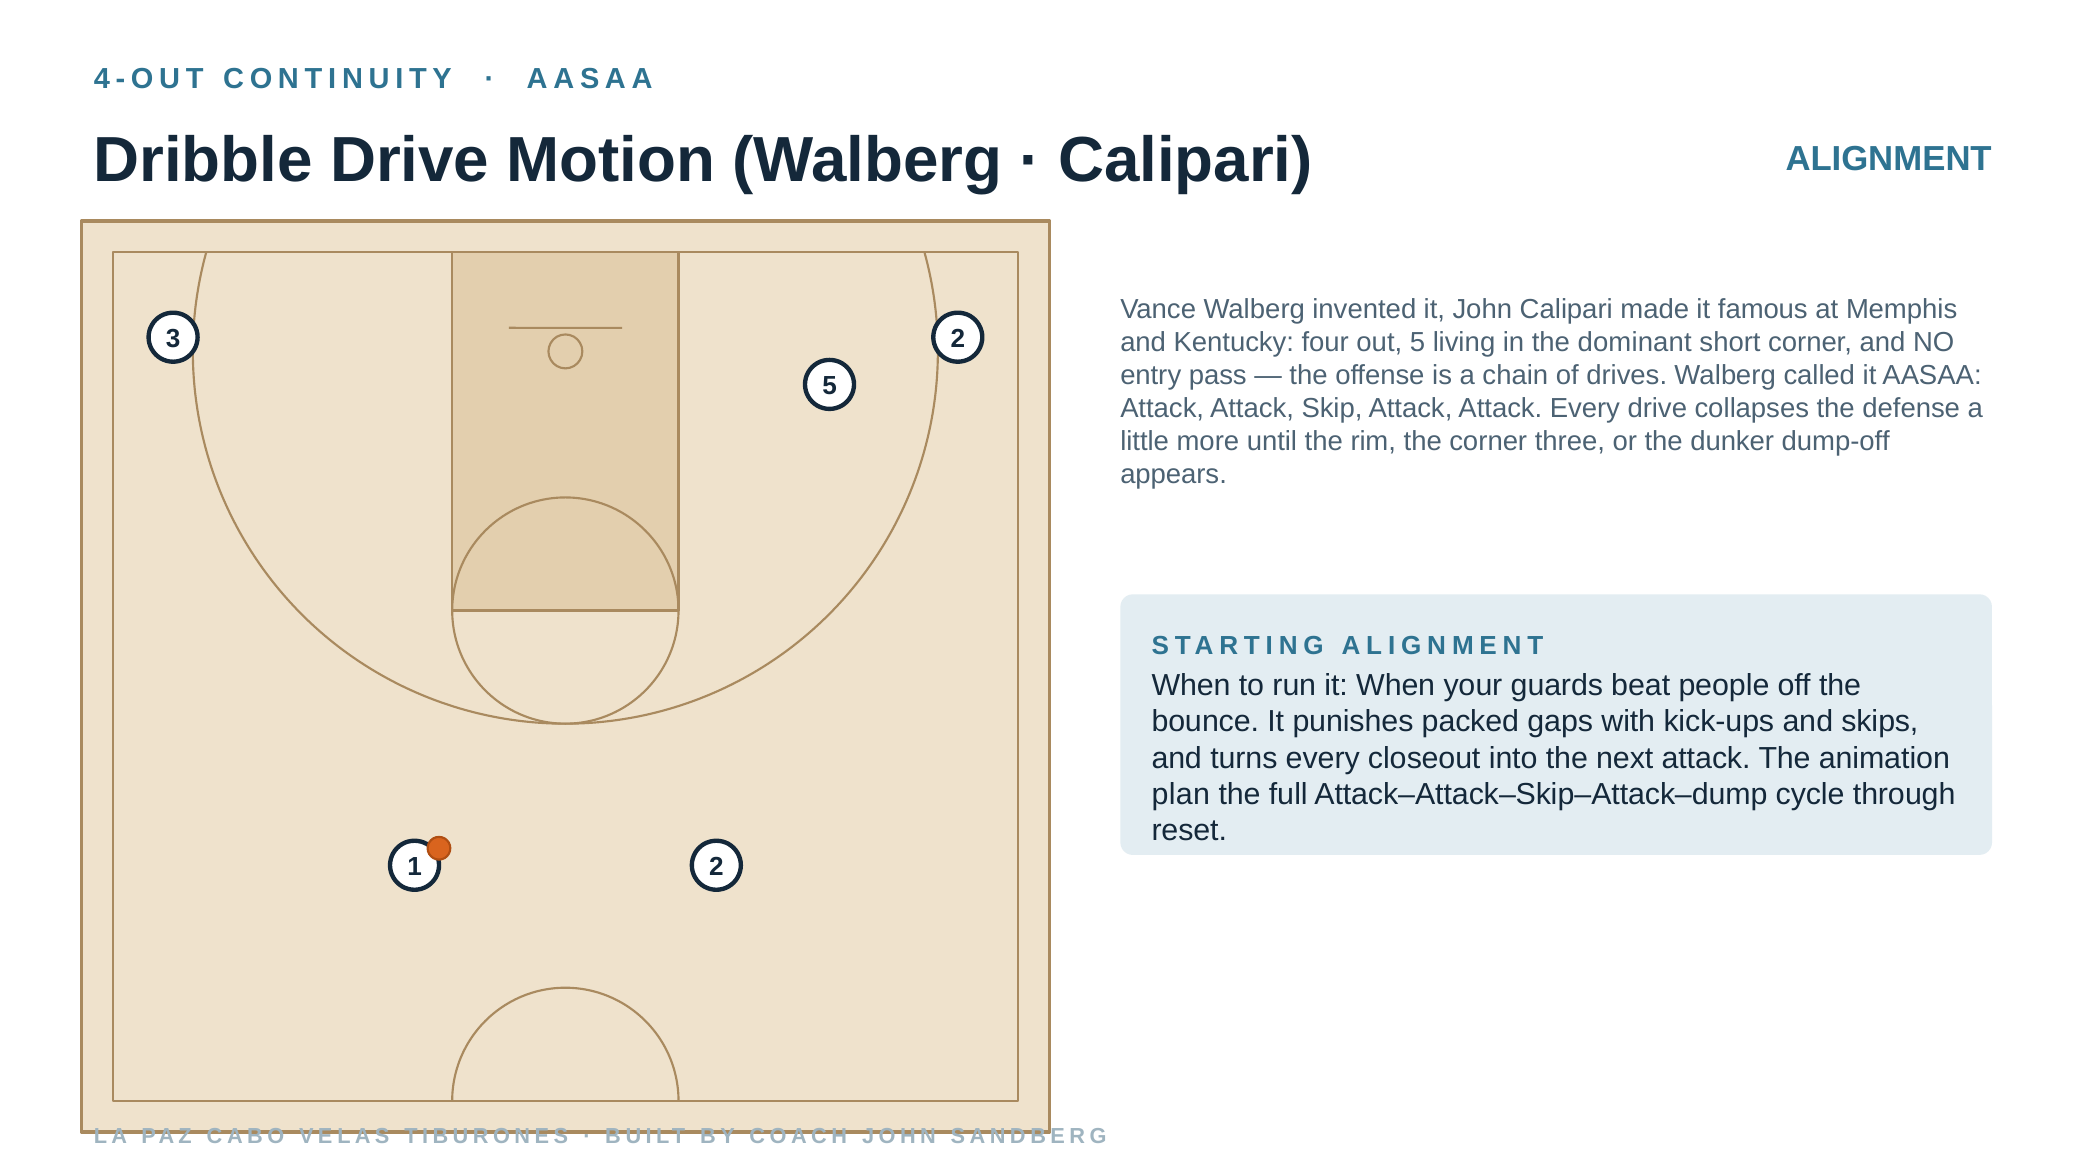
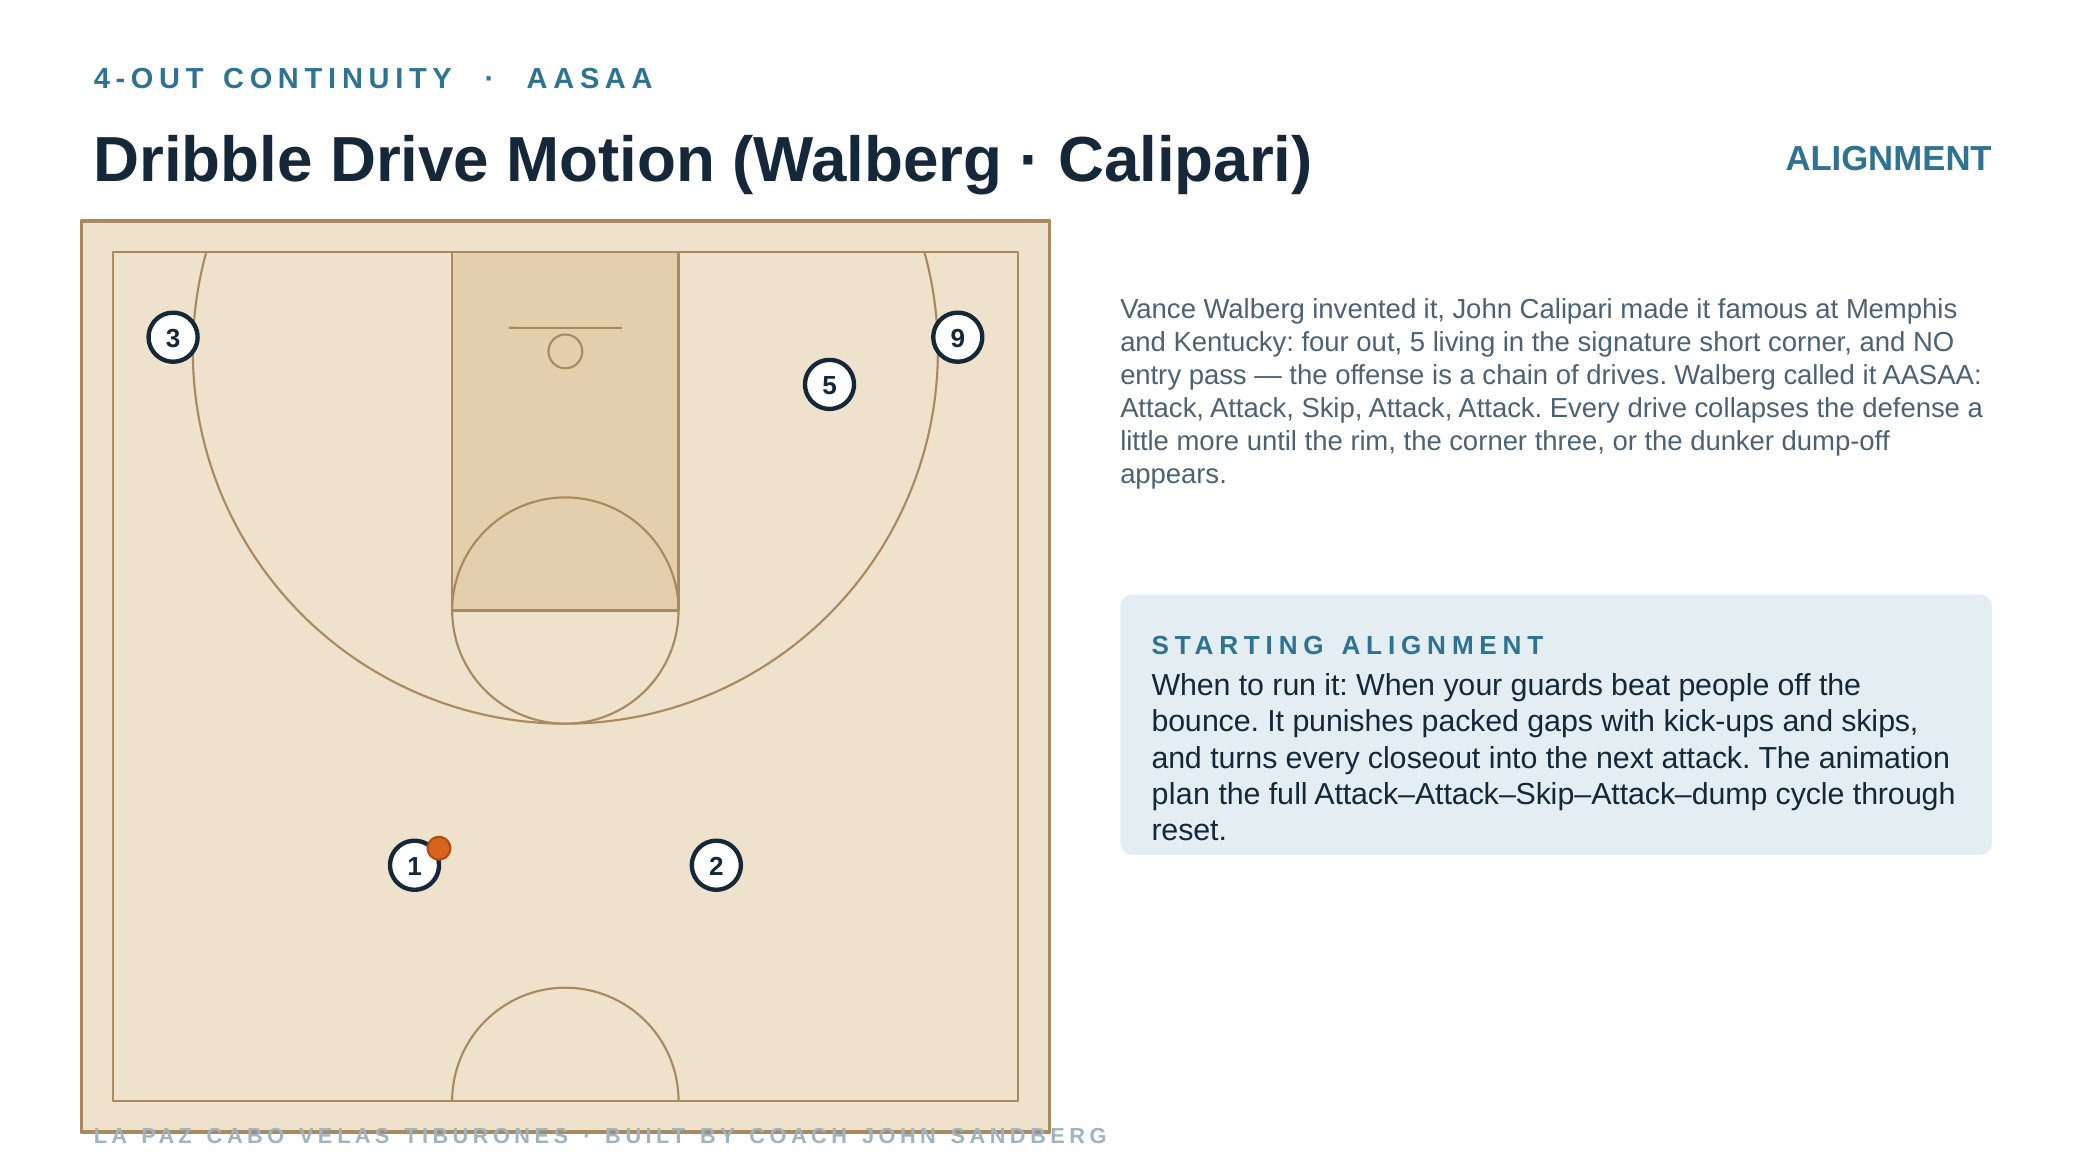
3 2: 2 -> 9
dominant: dominant -> signature
